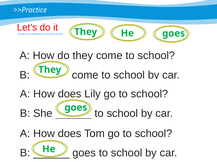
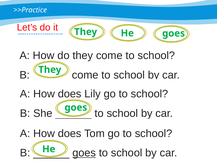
goes at (84, 154) underline: none -> present
